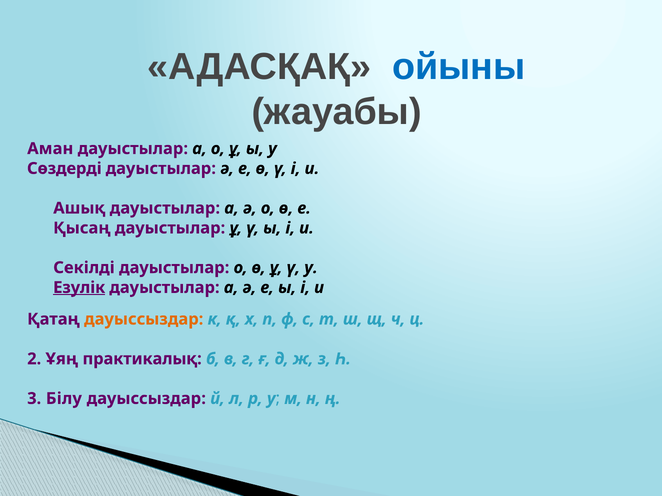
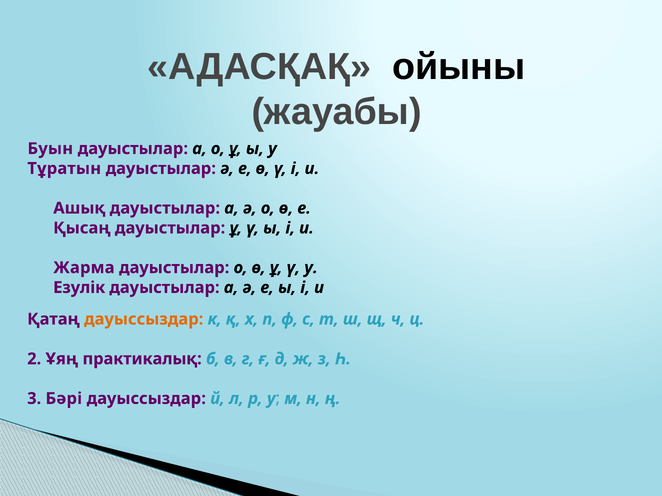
ойыны colour: blue -> black
Аман: Аман -> Буын
Сөздерді: Сөздерді -> Тұратын
Секілді: Секілді -> Жарма
Езулік underline: present -> none
Білу: Білу -> Бәрі
